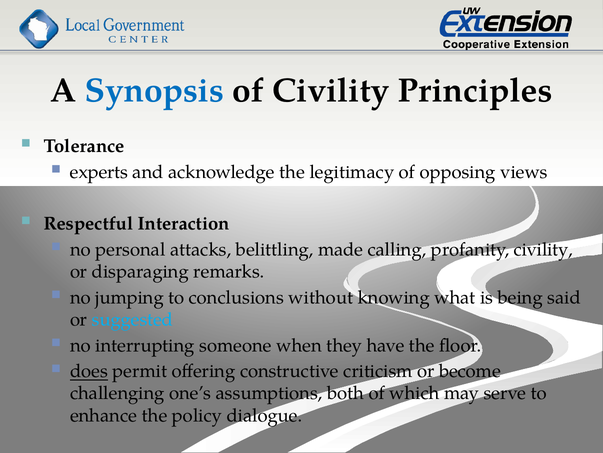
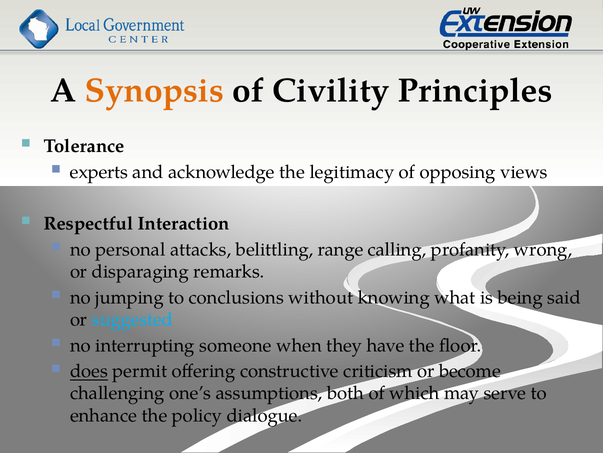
Synopsis colour: blue -> orange
made: made -> range
profanity civility: civility -> wrong
